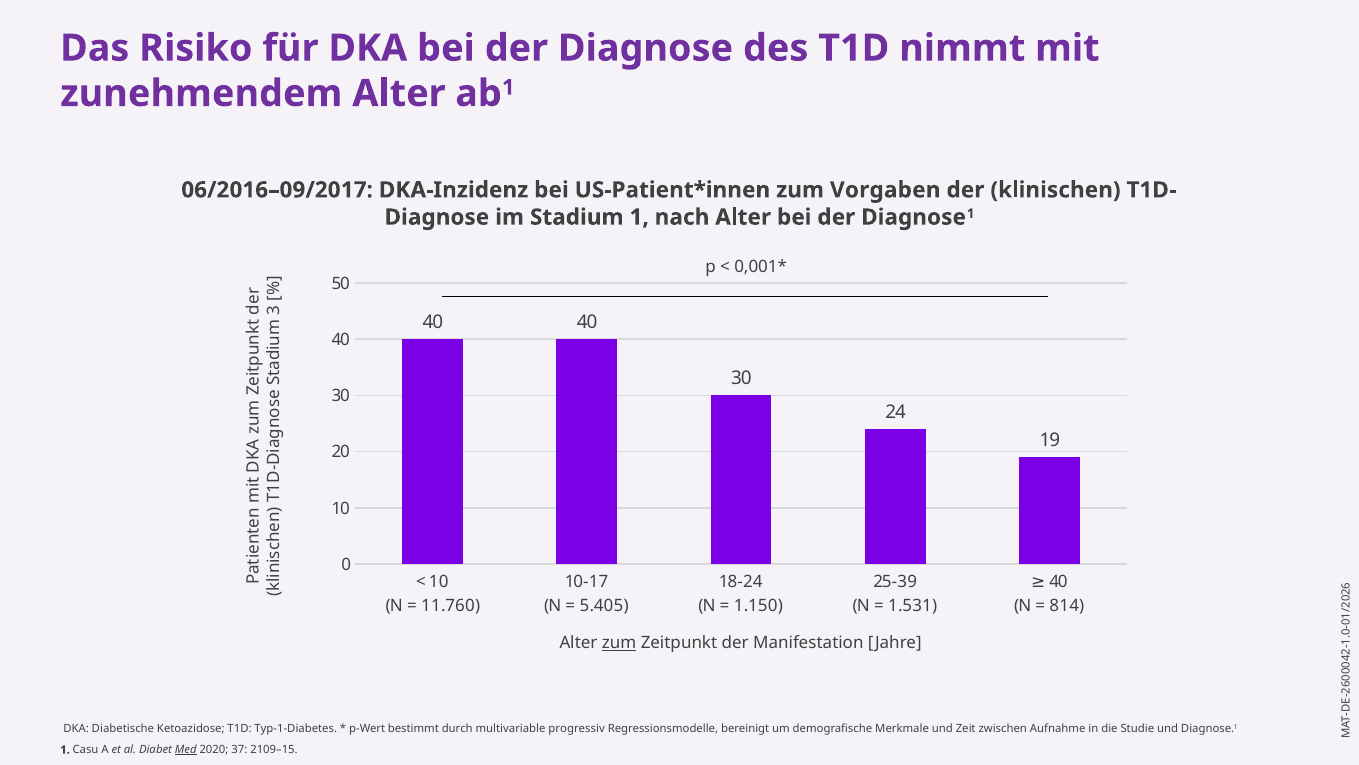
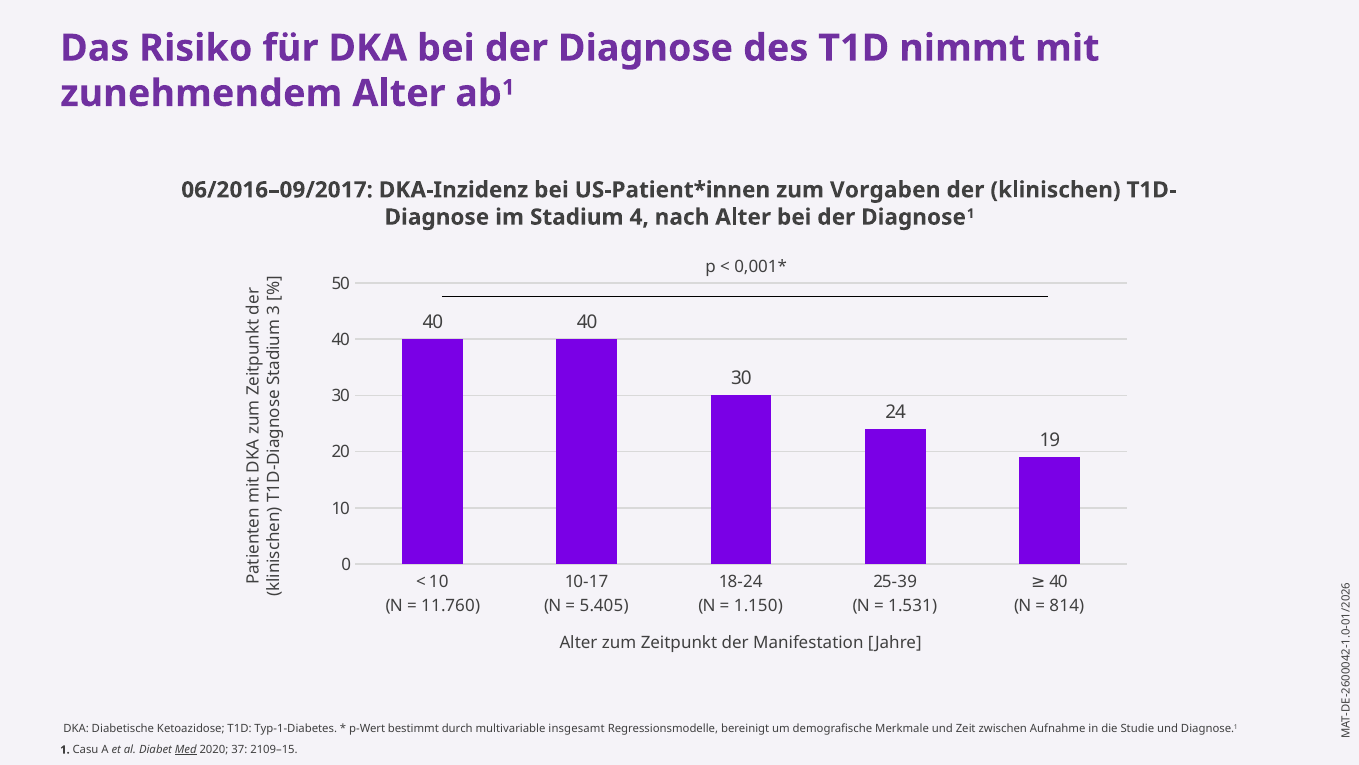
Stadium 1: 1 -> 4
zum at (619, 643) underline: present -> none
progressiv: progressiv -> insgesamt
